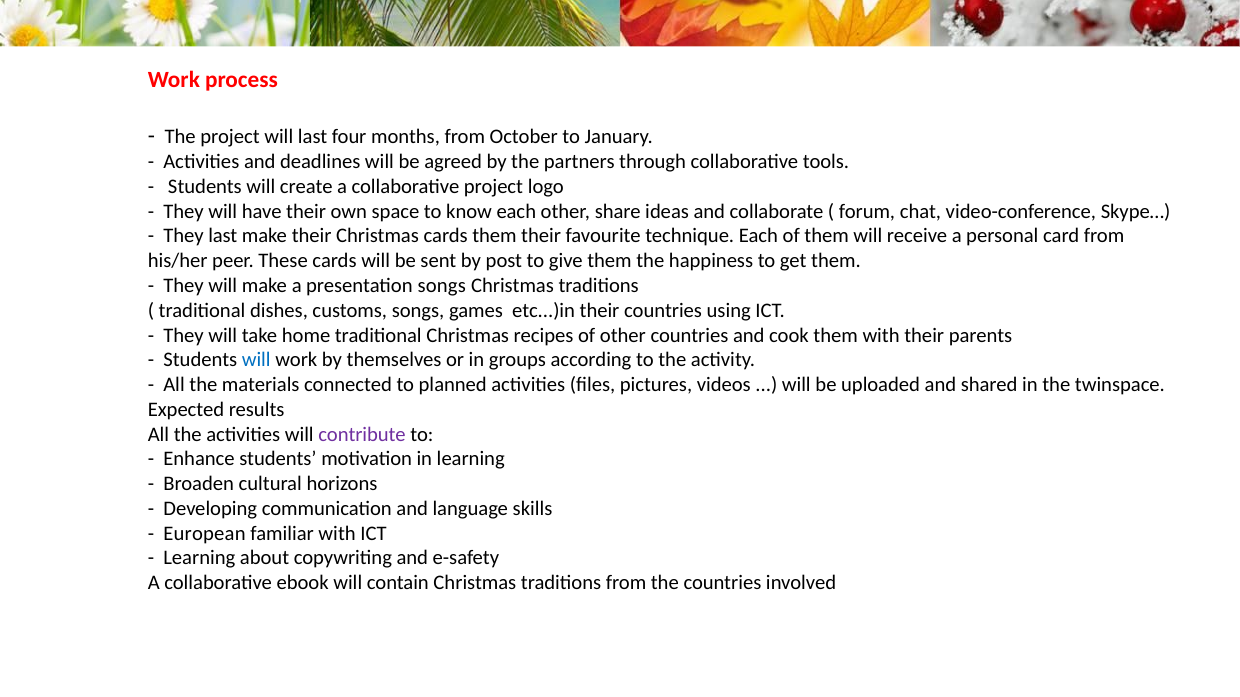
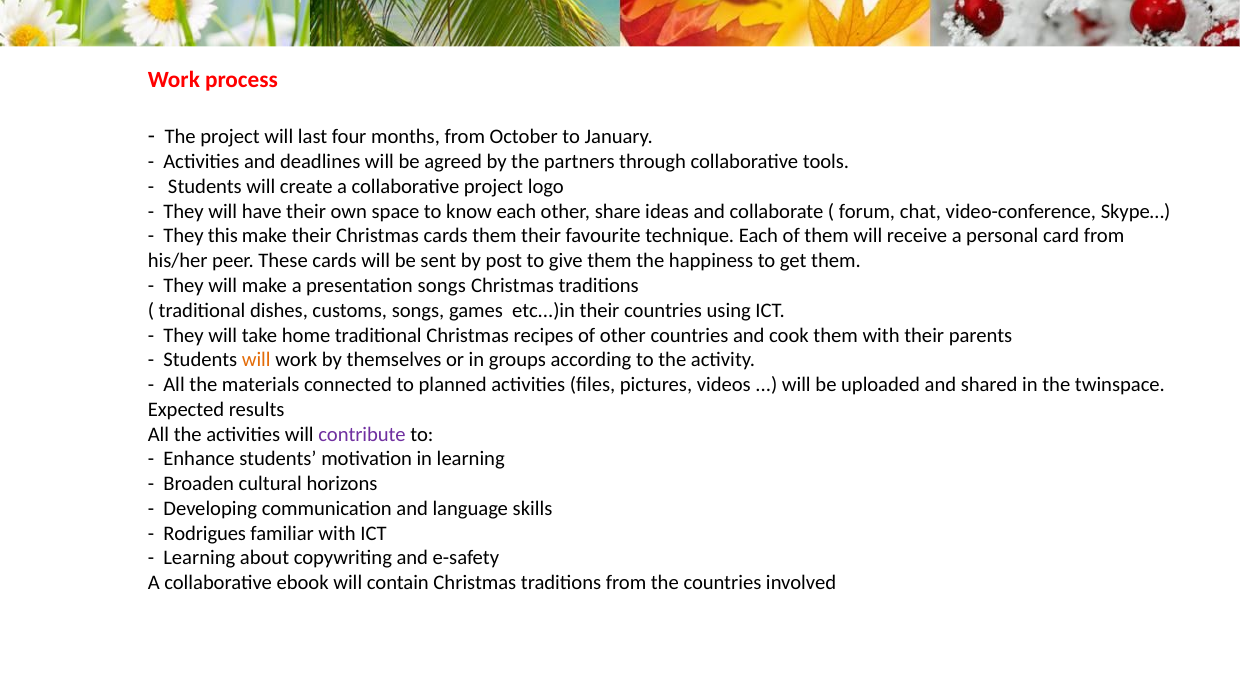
They last: last -> this
will at (256, 360) colour: blue -> orange
European: European -> Rodrigues
